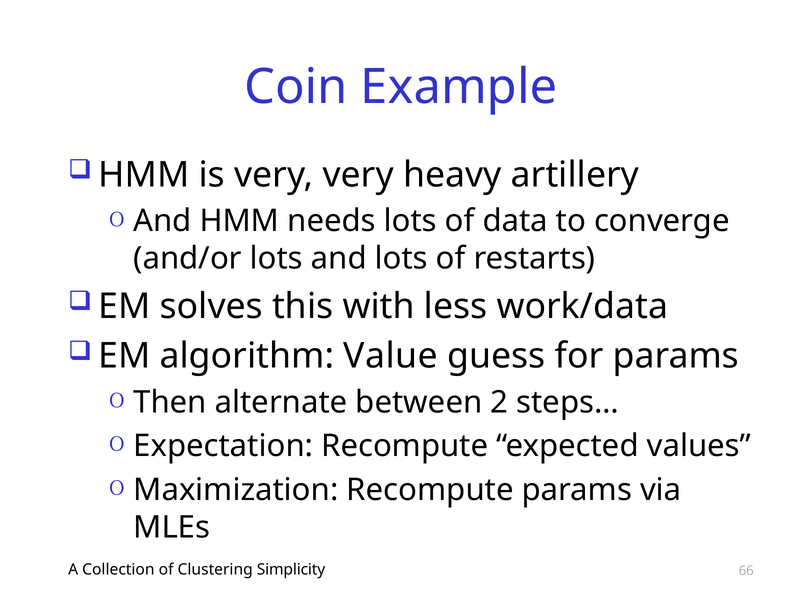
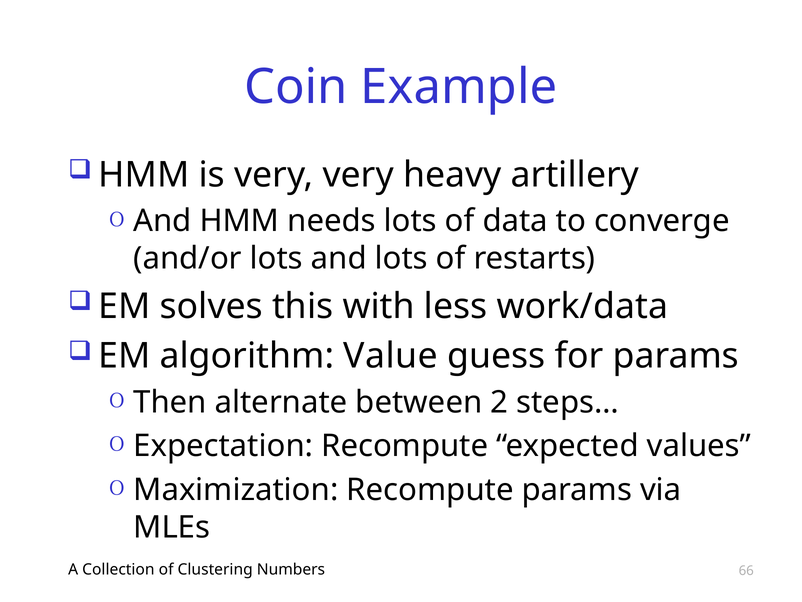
Simplicity: Simplicity -> Numbers
